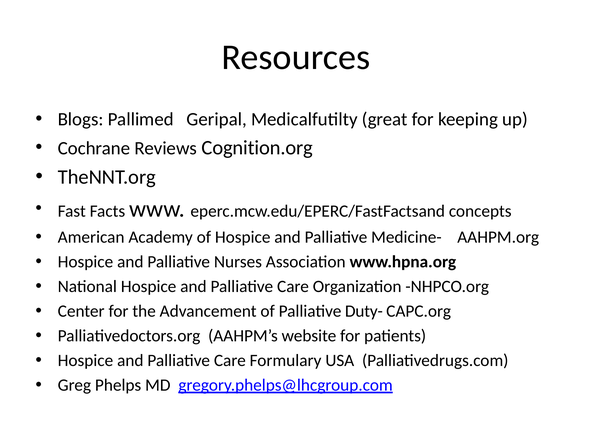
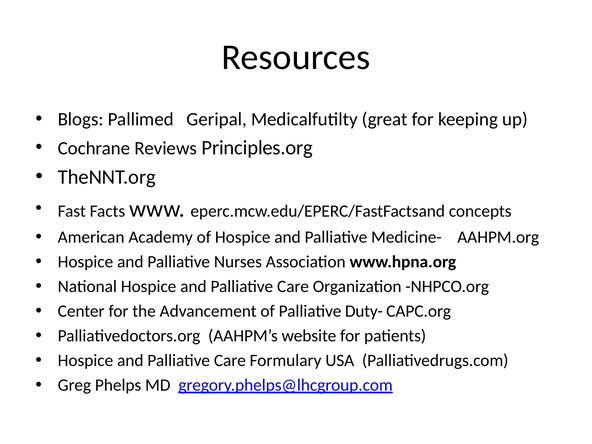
Cognition.org: Cognition.org -> Principles.org
